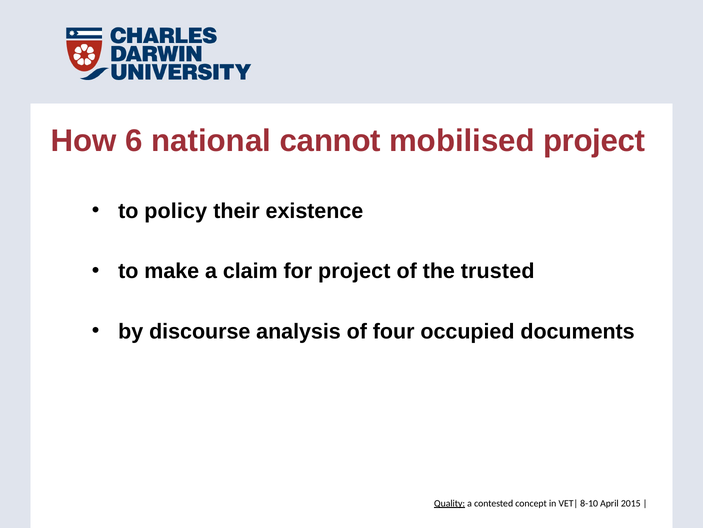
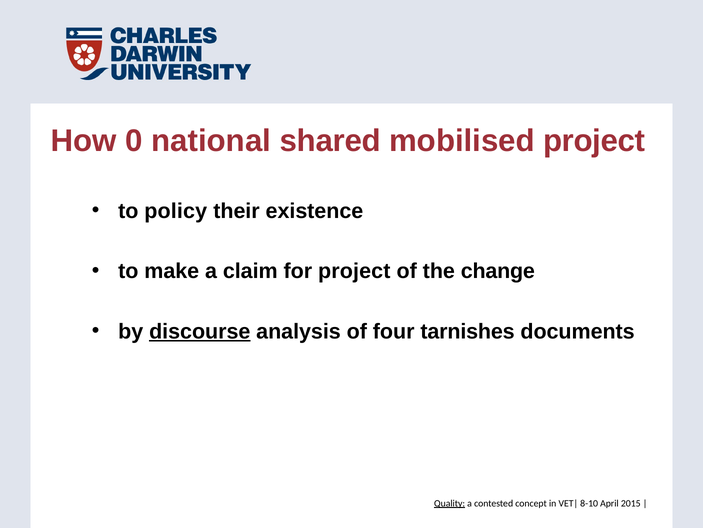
6: 6 -> 0
cannot: cannot -> shared
trusted: trusted -> change
discourse underline: none -> present
occupied: occupied -> tarnishes
